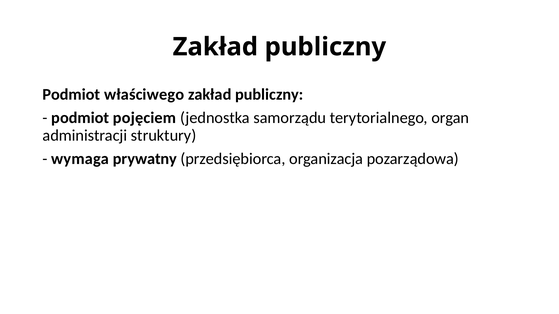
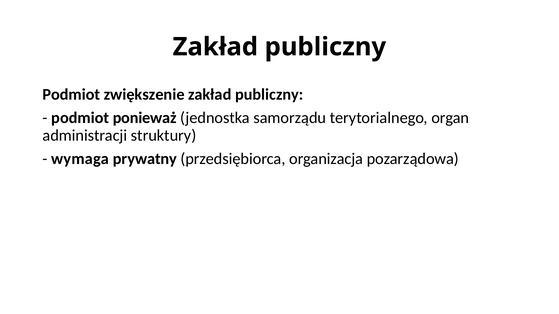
właściwego: właściwego -> zwiększenie
pojęciem: pojęciem -> ponieważ
